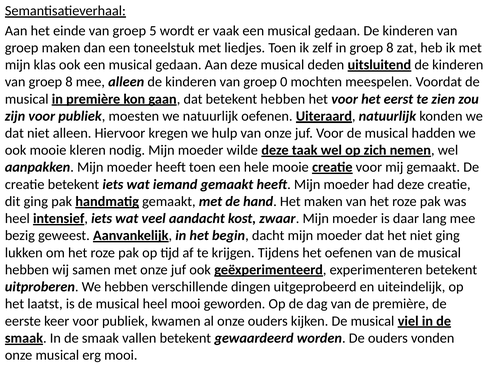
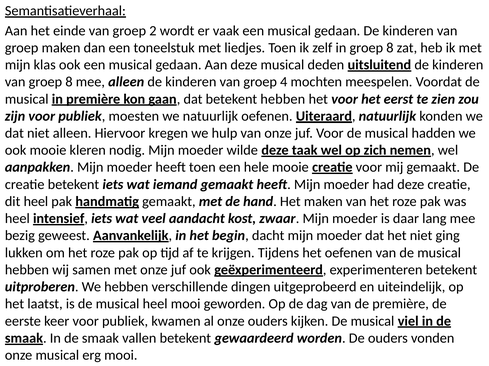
5: 5 -> 2
0: 0 -> 4
dit ging: ging -> heel
